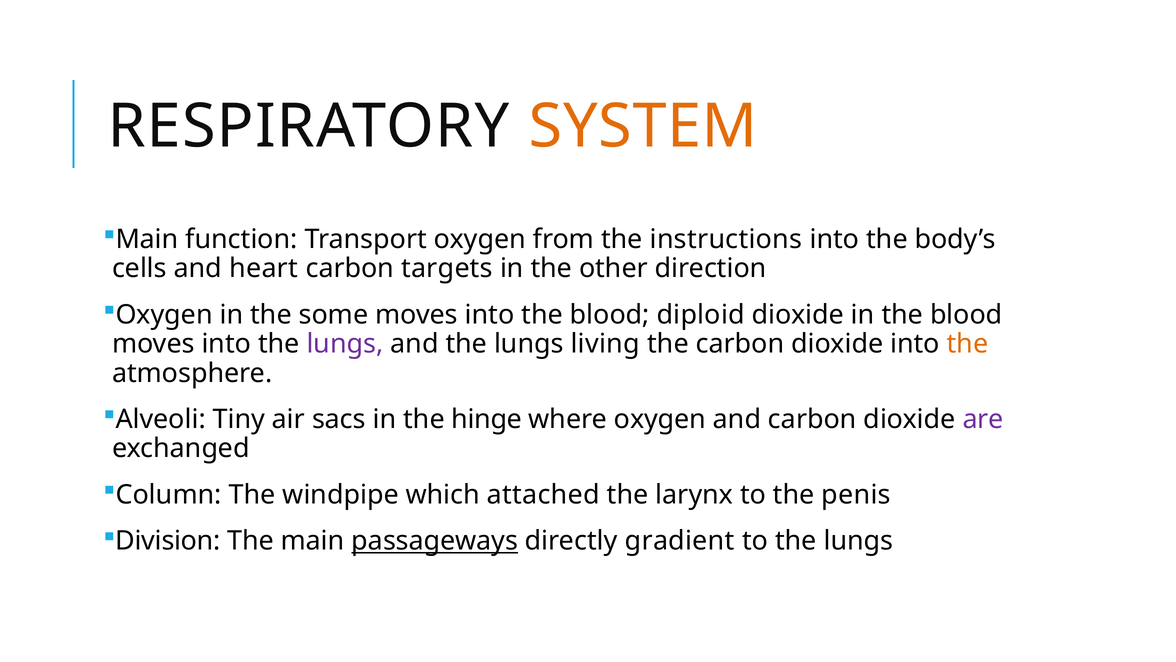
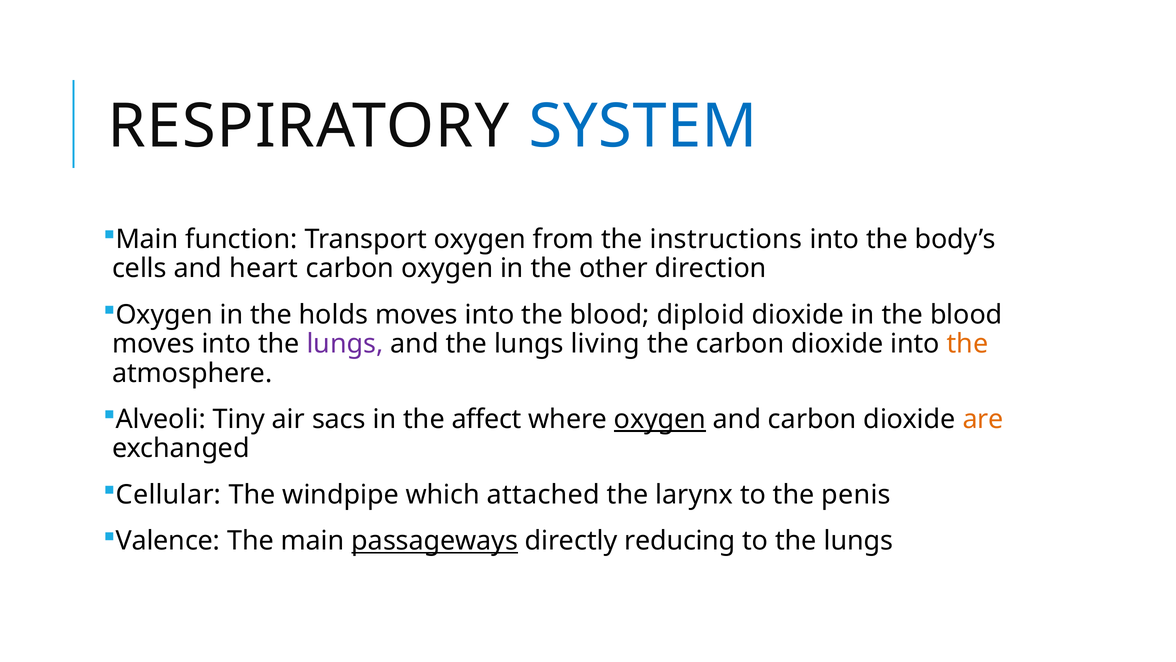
SYSTEM colour: orange -> blue
carbon targets: targets -> oxygen
some: some -> holds
hinge: hinge -> affect
oxygen at (660, 419) underline: none -> present
are colour: purple -> orange
Column: Column -> Cellular
Division: Division -> Valence
gradient: gradient -> reducing
